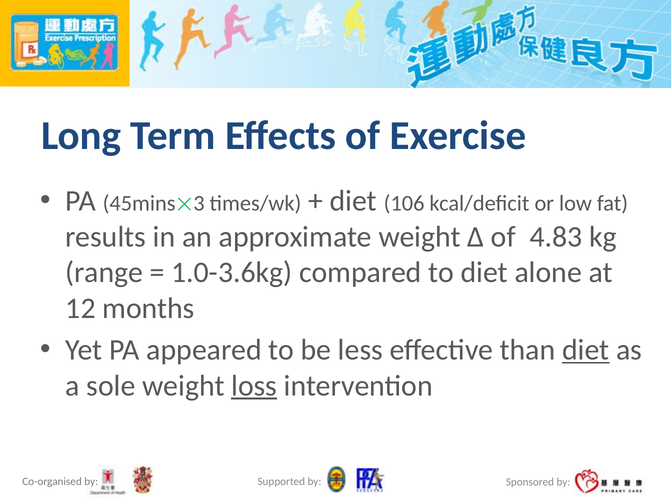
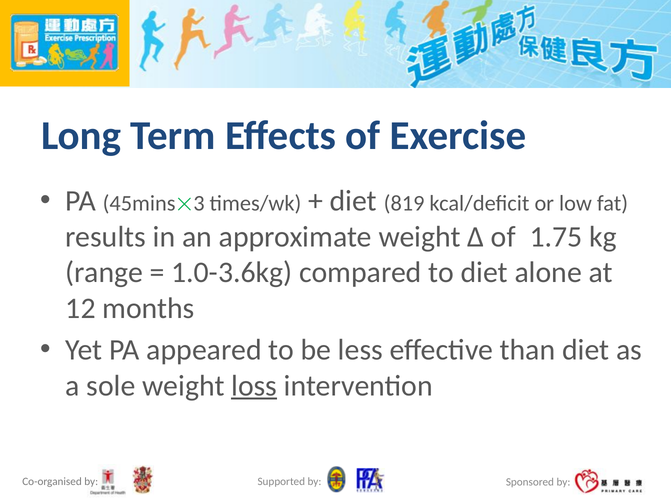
106: 106 -> 819
4.83: 4.83 -> 1.75
diet at (586, 350) underline: present -> none
